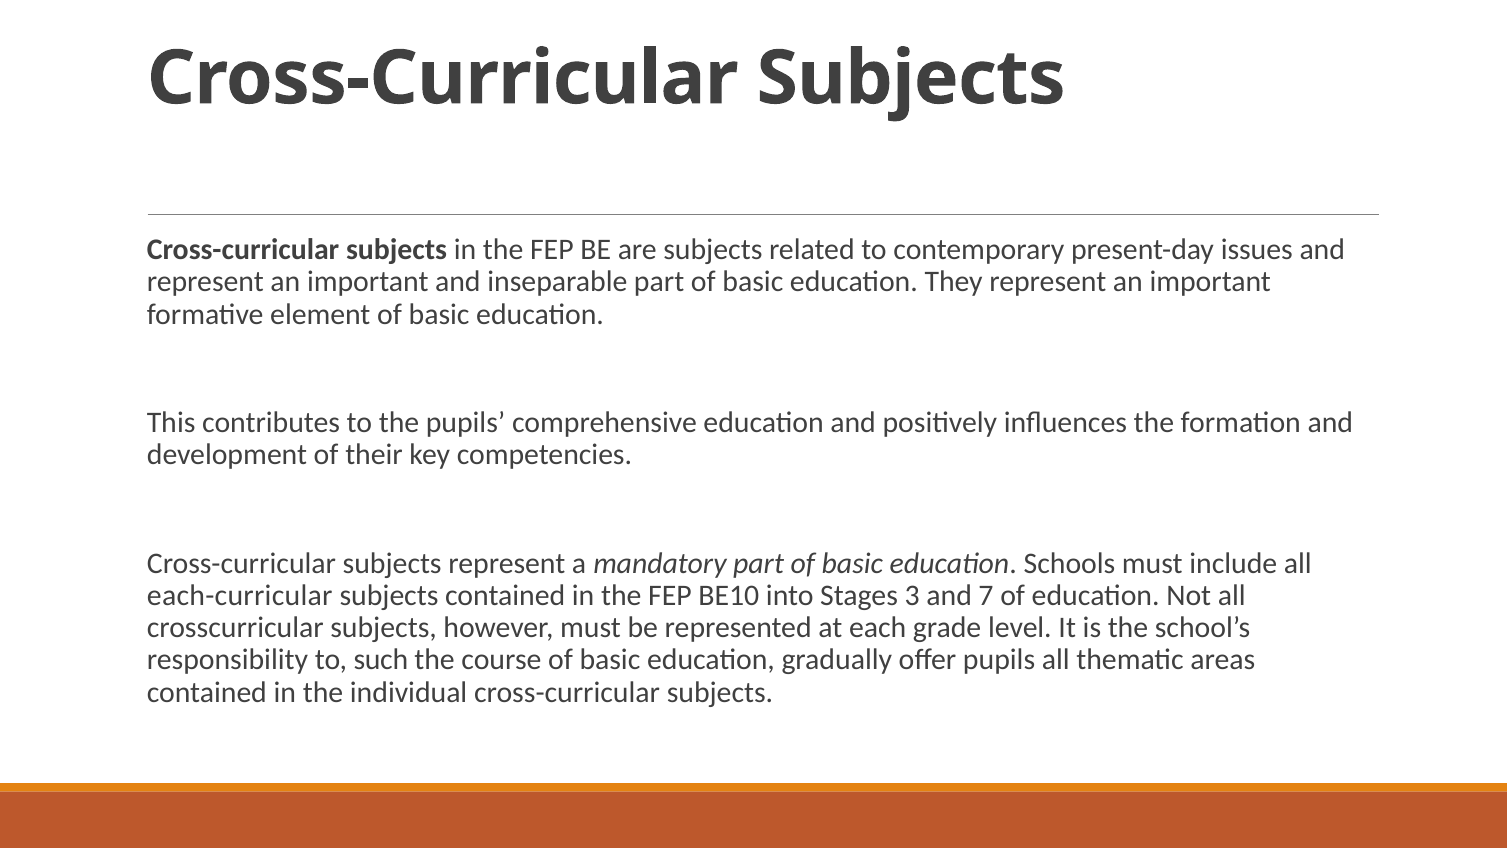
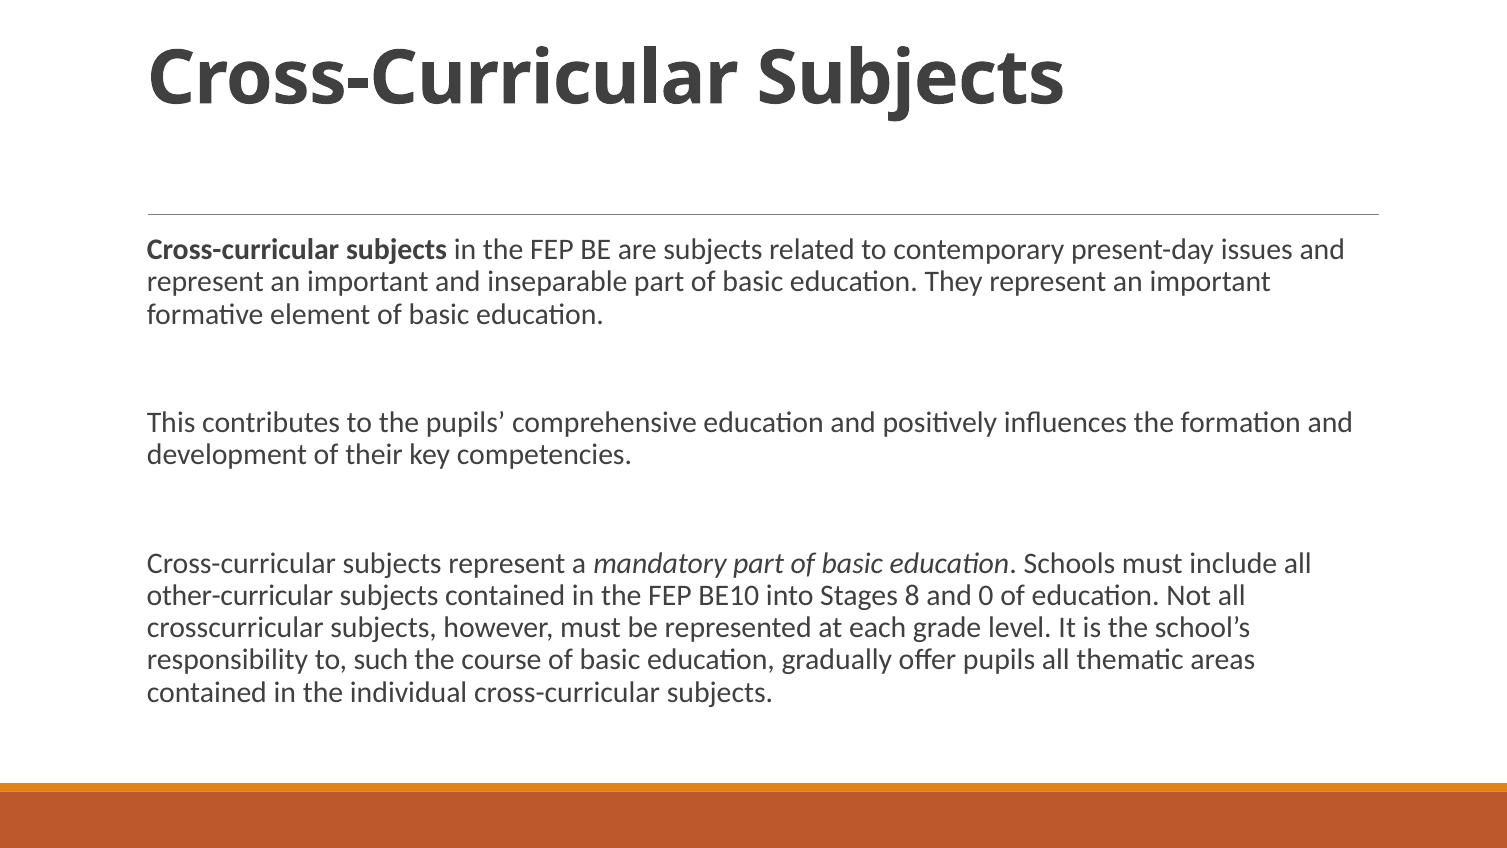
each-curricular: each-curricular -> other-curricular
3: 3 -> 8
7: 7 -> 0
